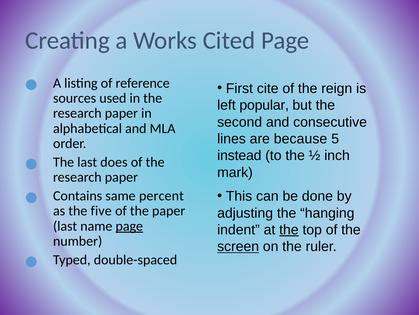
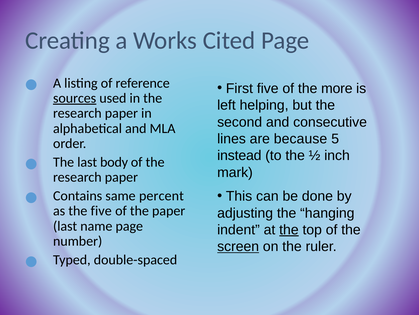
First cite: cite -> five
reign: reign -> more
sources underline: none -> present
popular: popular -> helping
does: does -> body
page at (129, 226) underline: present -> none
